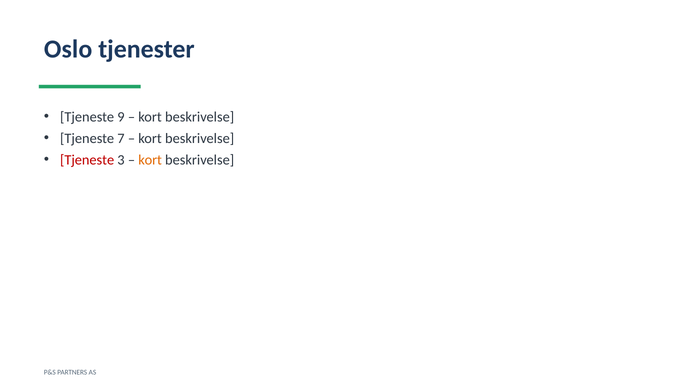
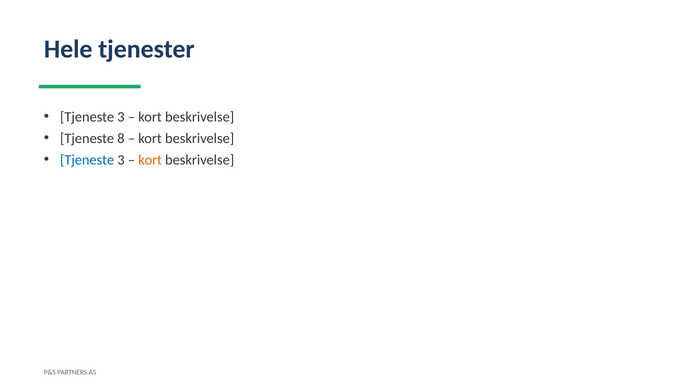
Oslo: Oslo -> Hele
9 at (121, 117): 9 -> 3
7: 7 -> 8
Tjeneste at (87, 160) colour: red -> blue
